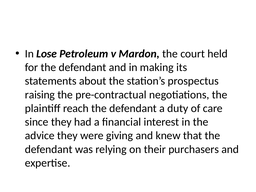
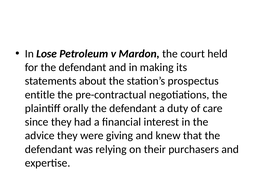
raising: raising -> entitle
reach: reach -> orally
